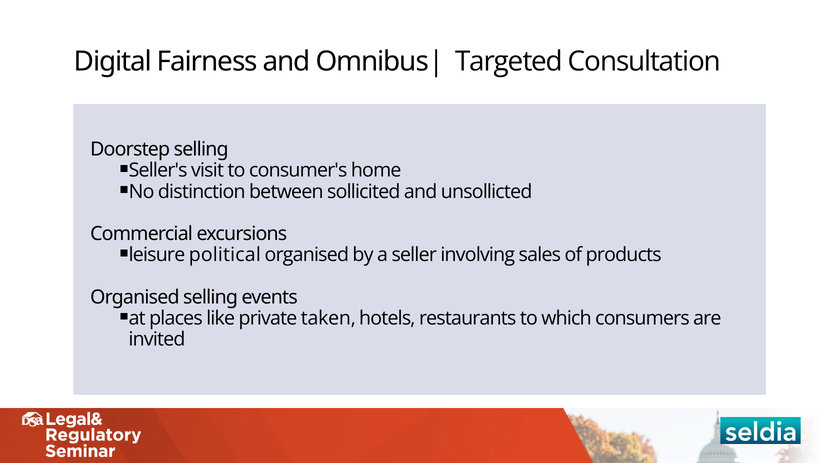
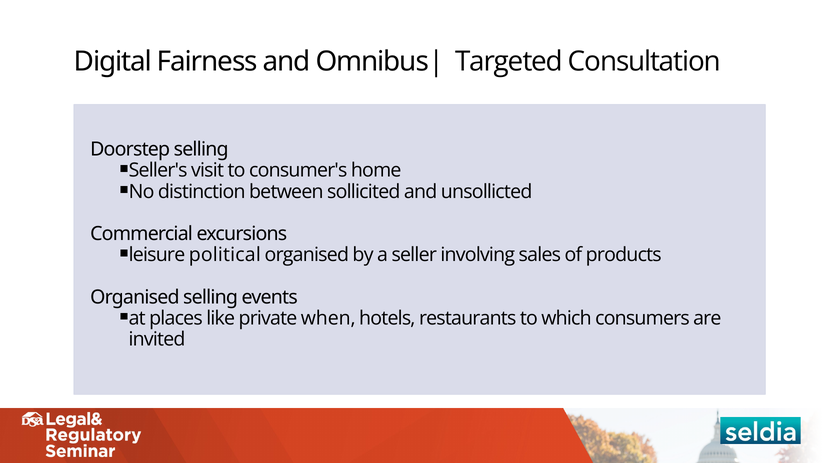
taken: taken -> when
